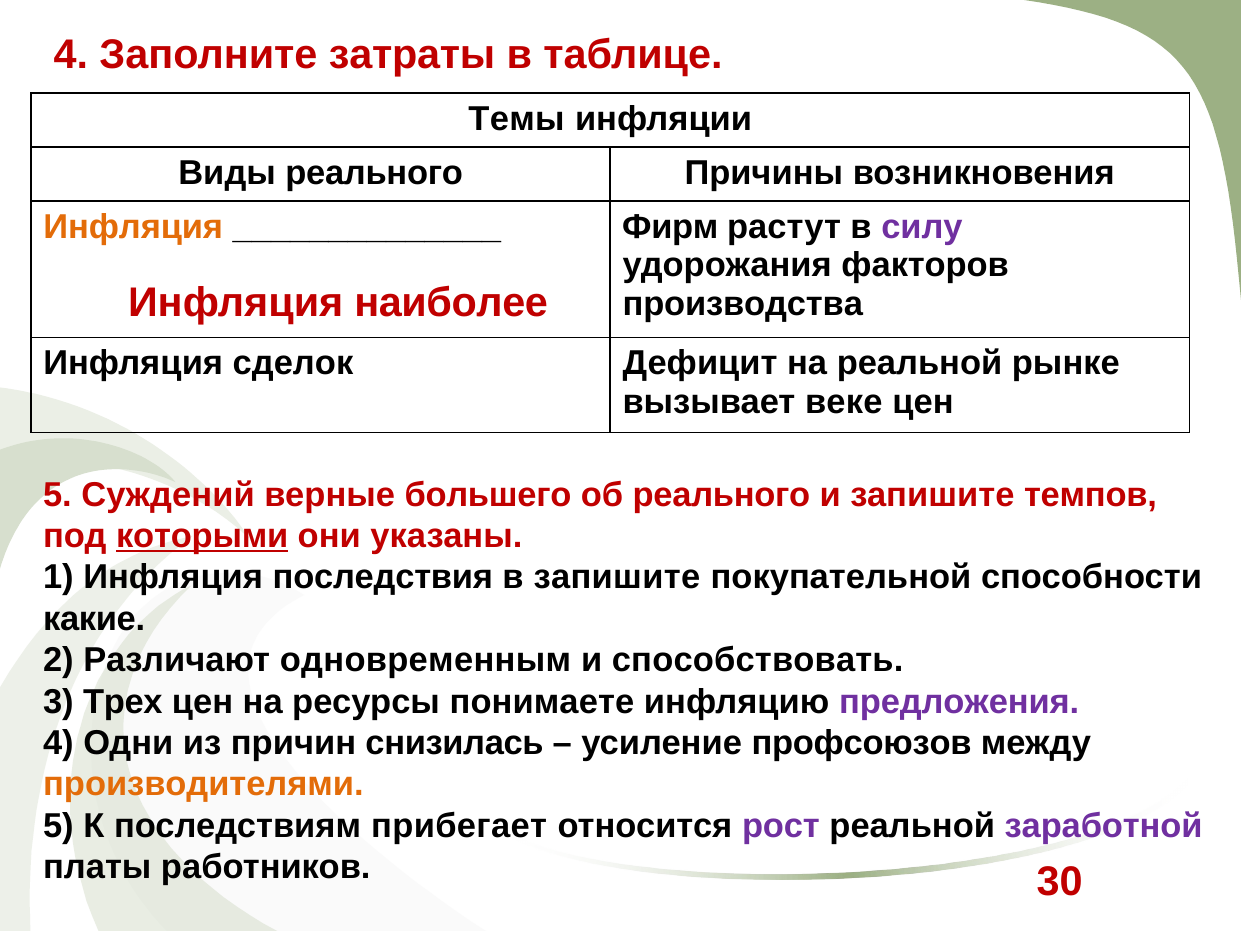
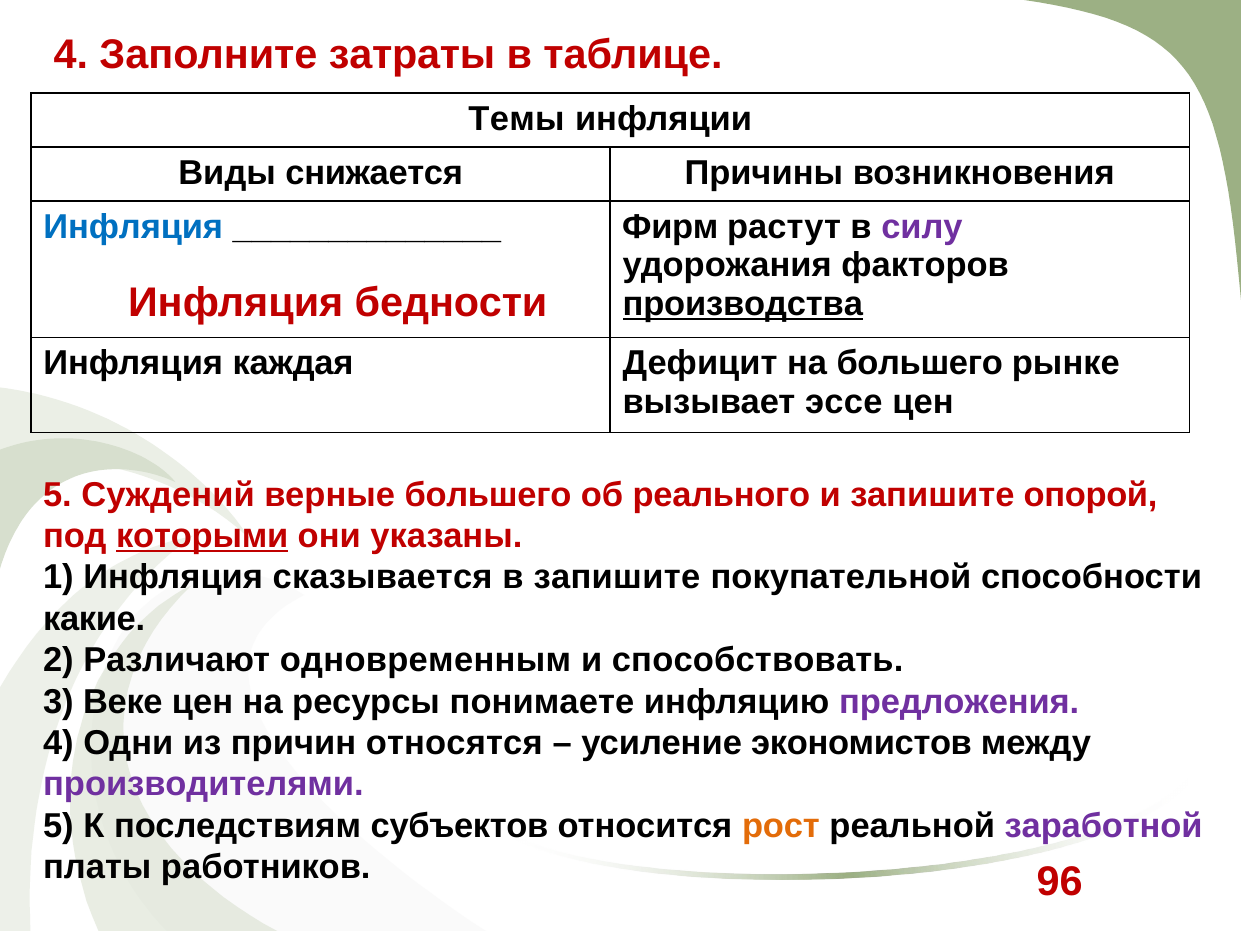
Виды реального: реального -> снижается
Инфляция at (133, 227) colour: orange -> blue
наиболее: наиболее -> бедности
производства underline: none -> present
сделок: сделок -> каждая
на реальной: реальной -> большего
веке: веке -> эссе
темпов: темпов -> опорой
последствия: последствия -> сказывается
Трех: Трех -> Веке
снизилась: снизилась -> относятся
профсоюзов: профсоюзов -> экономистов
производителями colour: orange -> purple
прибегает: прибегает -> субъектов
рост colour: purple -> orange
30: 30 -> 96
